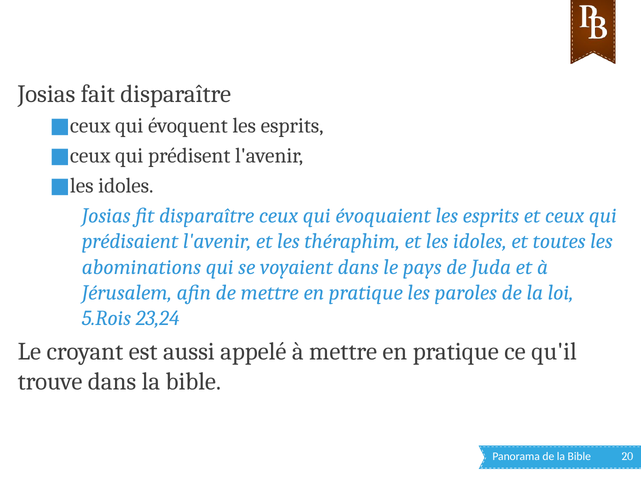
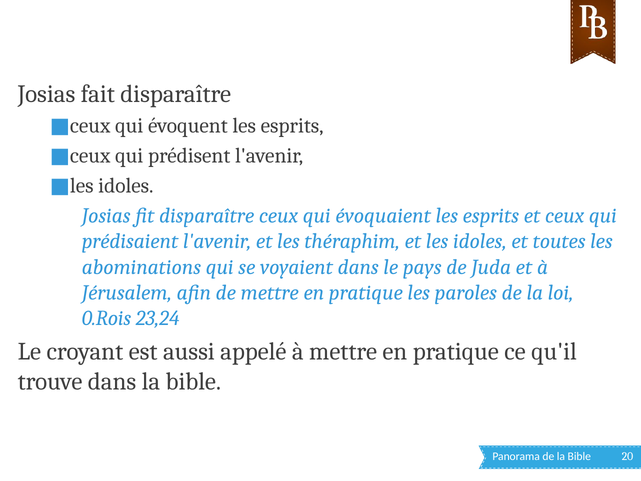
5.Rois: 5.Rois -> 0.Rois
